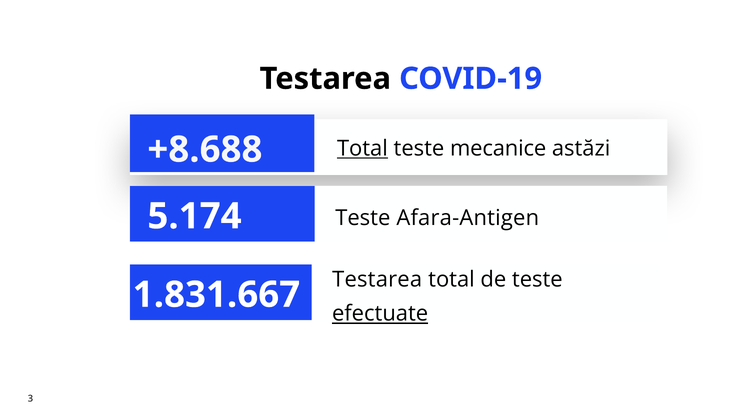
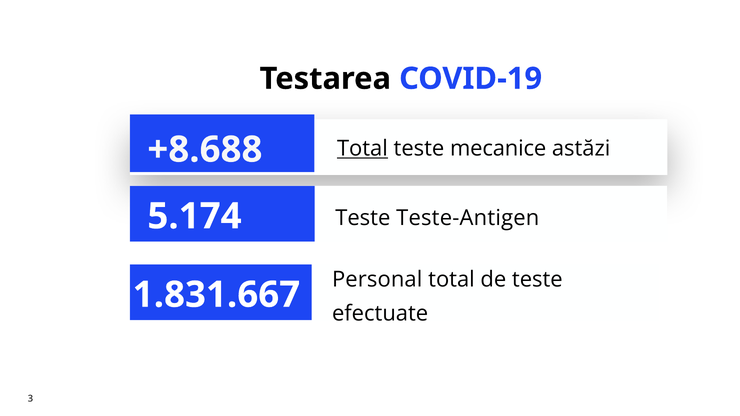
Afara-Antigen: Afara-Antigen -> Teste-Antigen
Testarea at (377, 280): Testarea -> Personal
efectuate underline: present -> none
